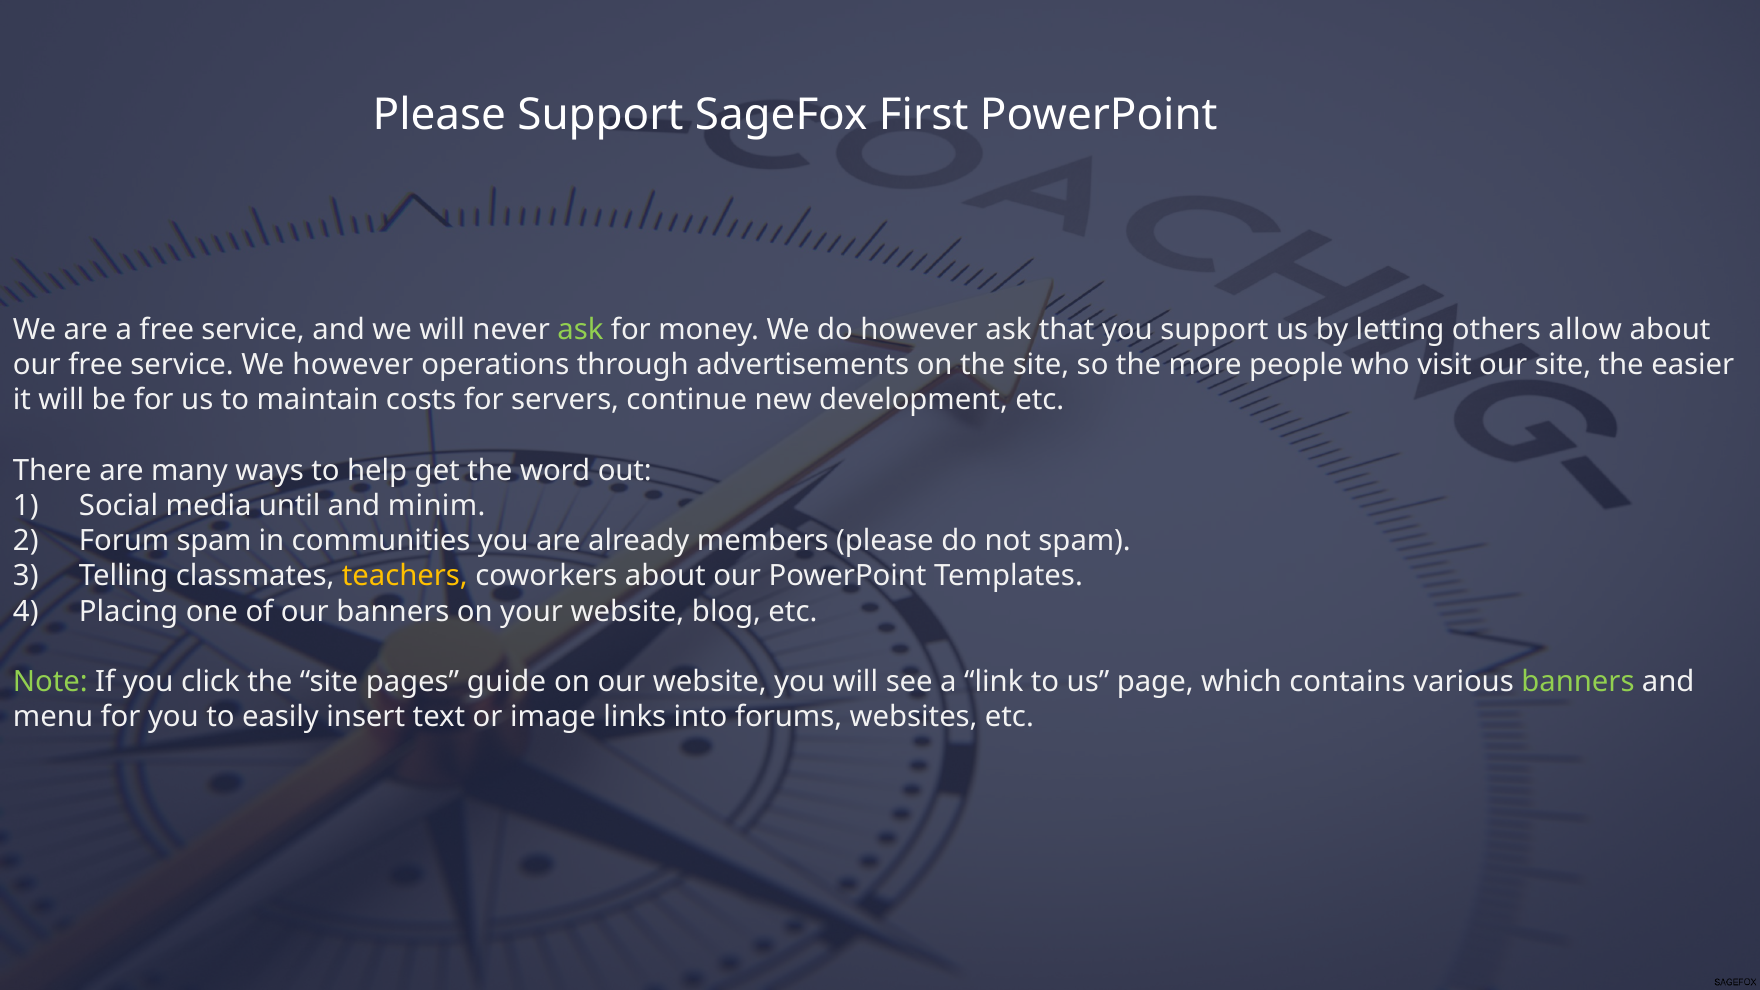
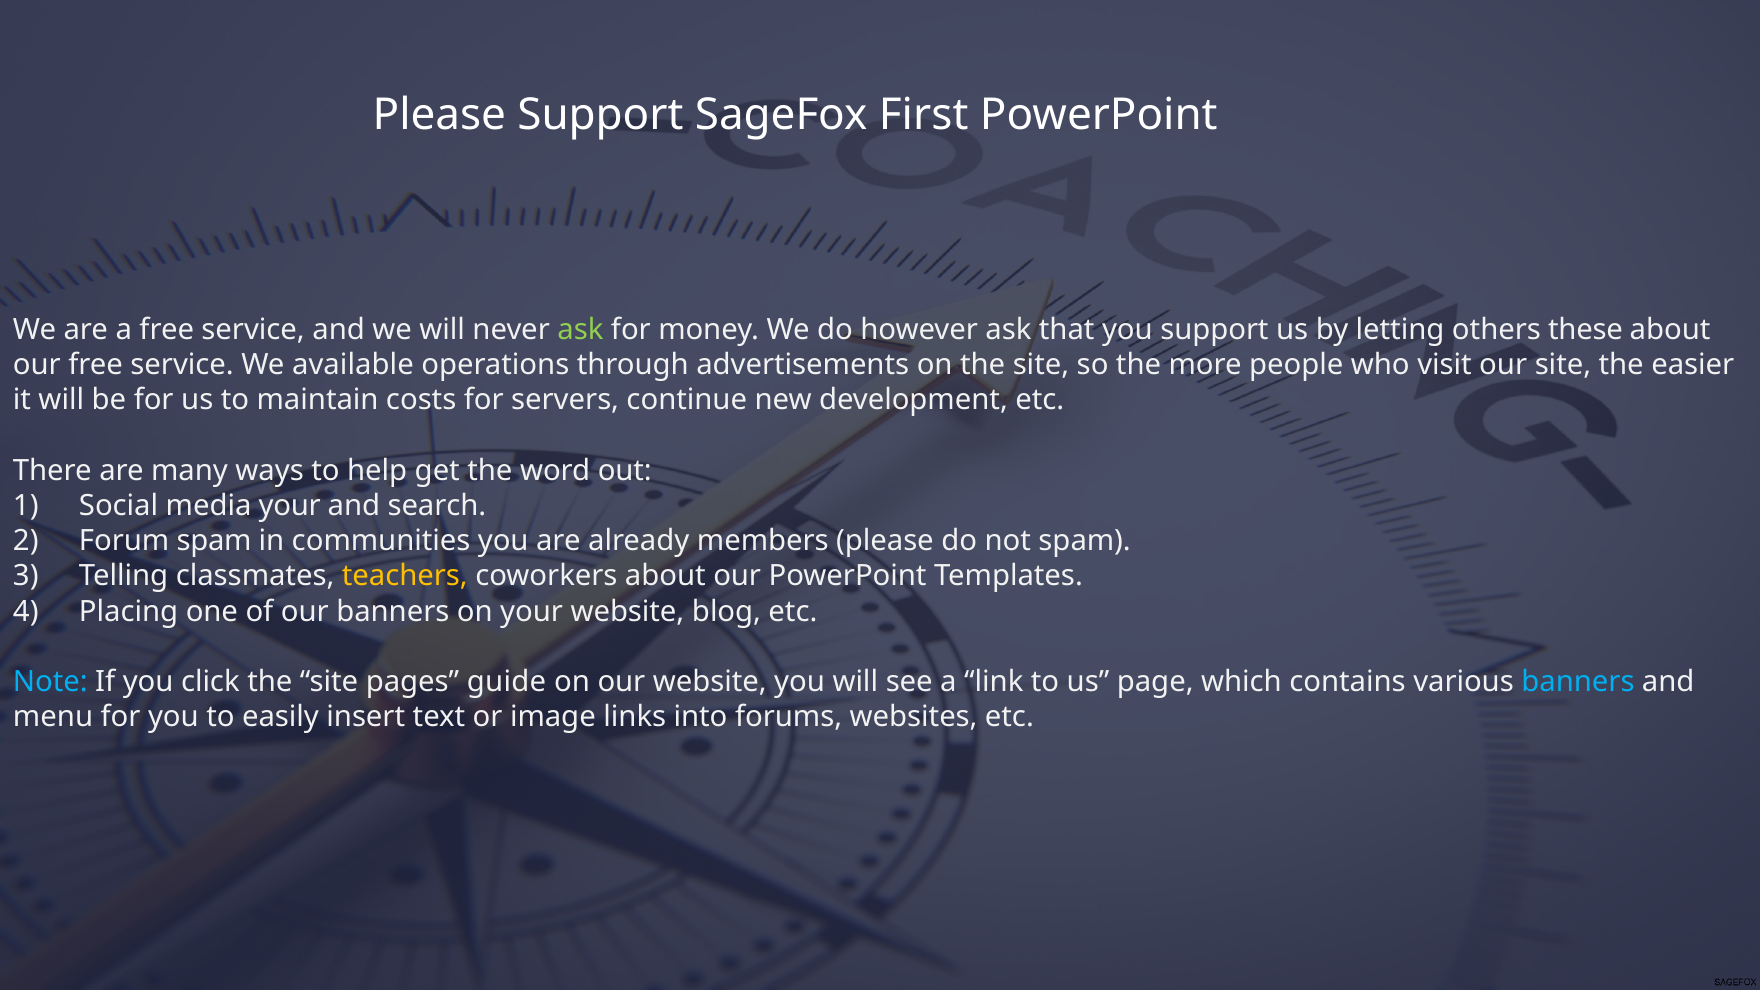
allow: allow -> these
We however: however -> available
media until: until -> your
minim: minim -> search
Note colour: light green -> light blue
banners at (1578, 682) colour: light green -> light blue
